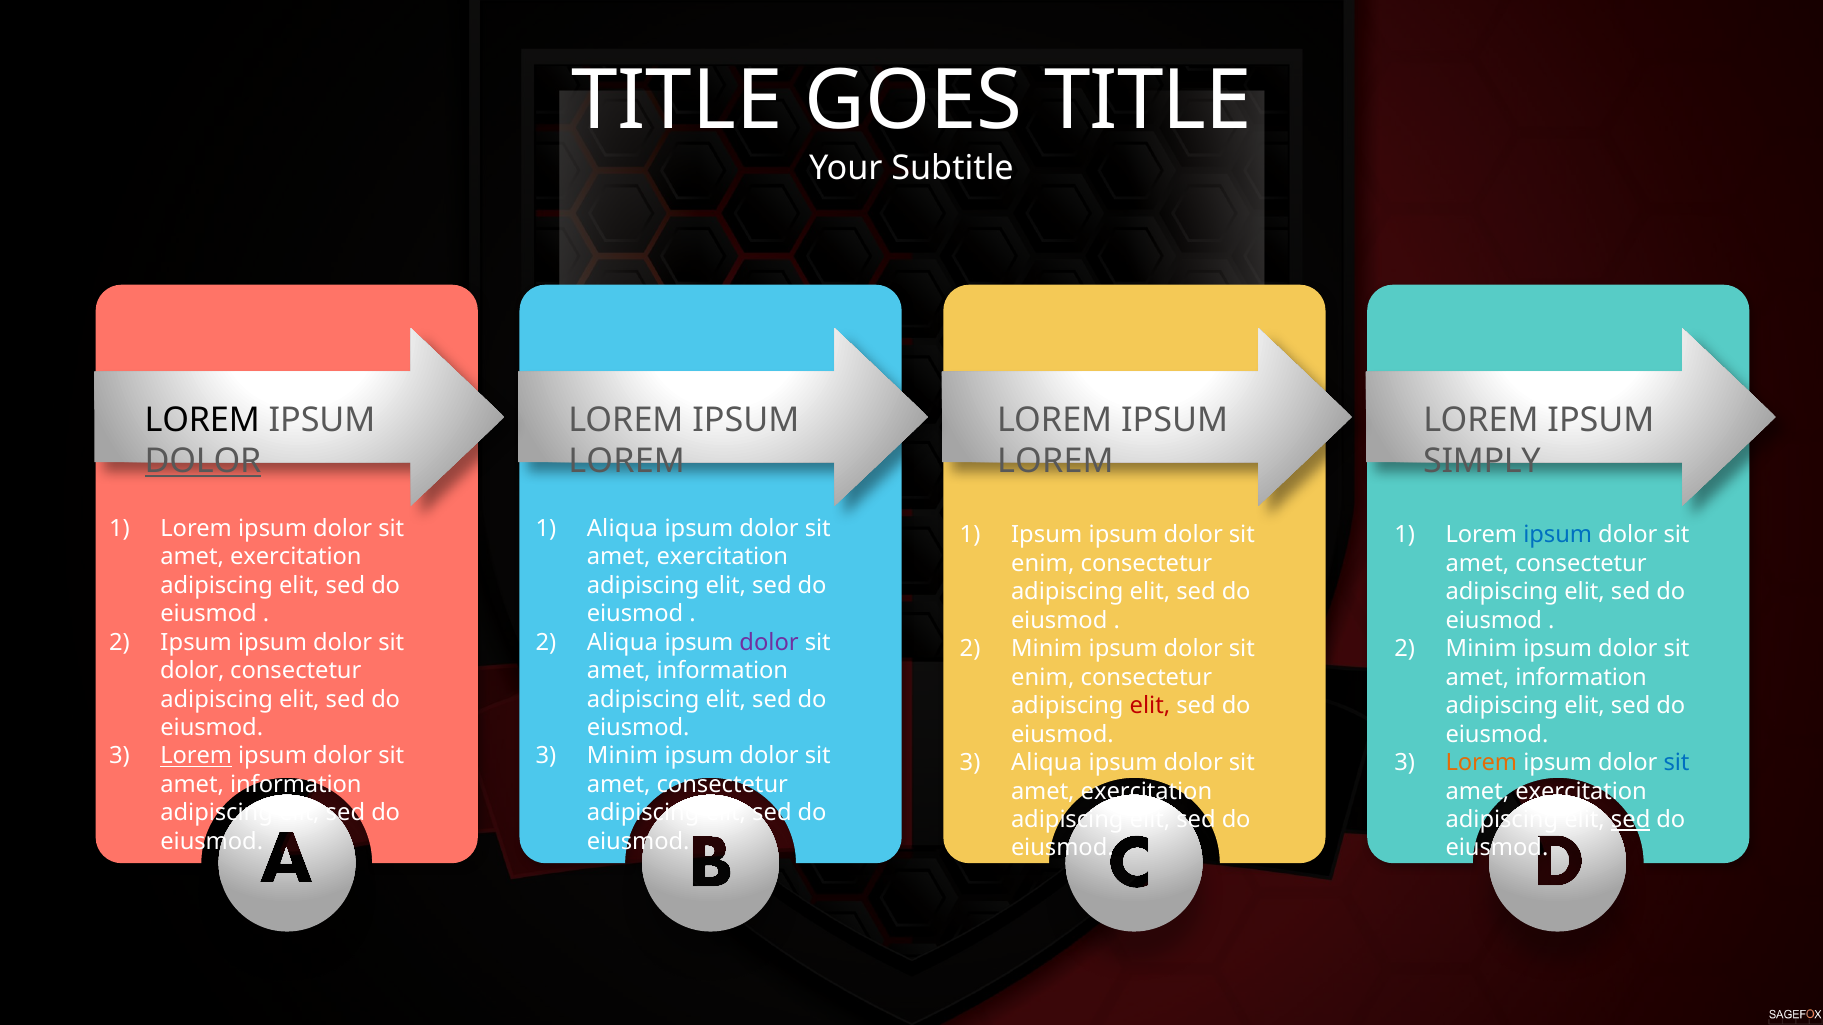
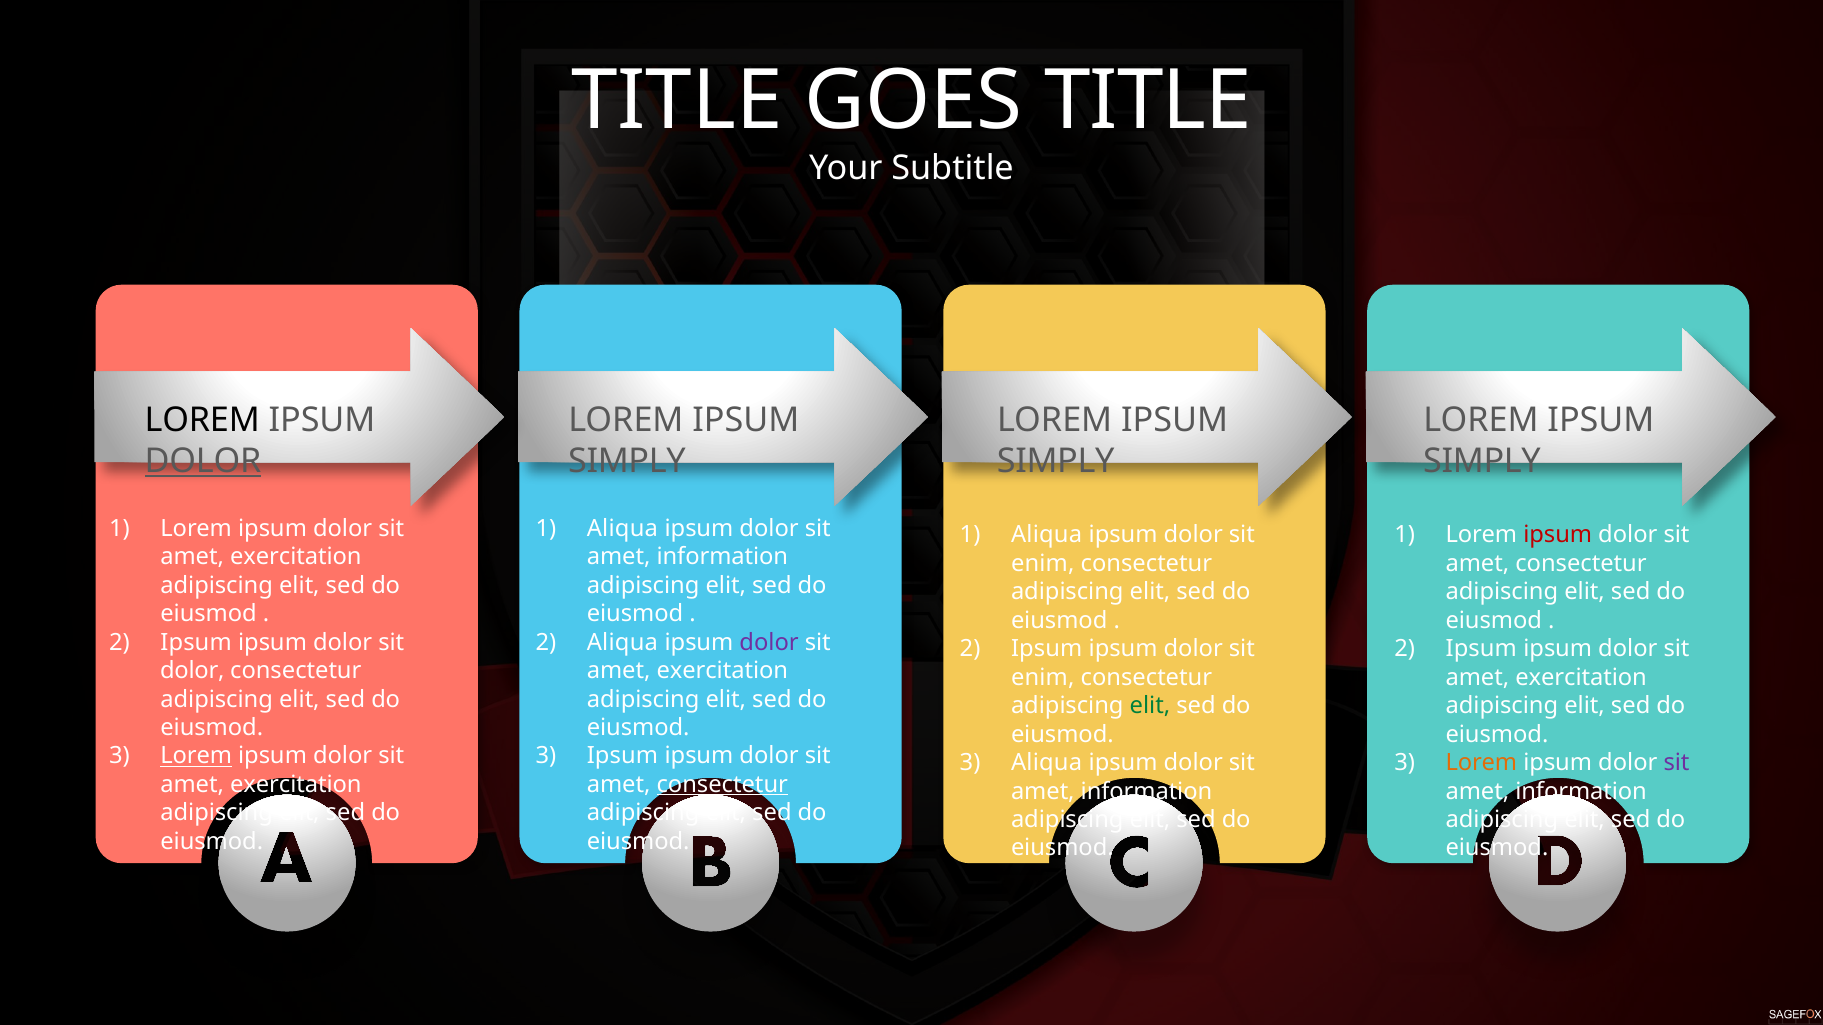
LOREM at (627, 462): LOREM -> SIMPLY
LOREM at (1055, 462): LOREM -> SIMPLY
Ipsum at (1047, 535): Ipsum -> Aliqua
ipsum at (1558, 535) colour: blue -> red
exercitation at (722, 557): exercitation -> information
Minim at (1047, 649): Minim -> Ipsum
Minim at (1481, 649): Minim -> Ipsum
information at (722, 671): information -> exercitation
information at (1581, 678): information -> exercitation
elit at (1150, 706) colour: red -> green
Minim at (622, 756): Minim -> Ipsum
sit at (1677, 763) colour: blue -> purple
information at (296, 785): information -> exercitation
consectetur at (722, 785) underline: none -> present
exercitation at (1146, 792): exercitation -> information
exercitation at (1581, 792): exercitation -> information
sed at (1631, 820) underline: present -> none
